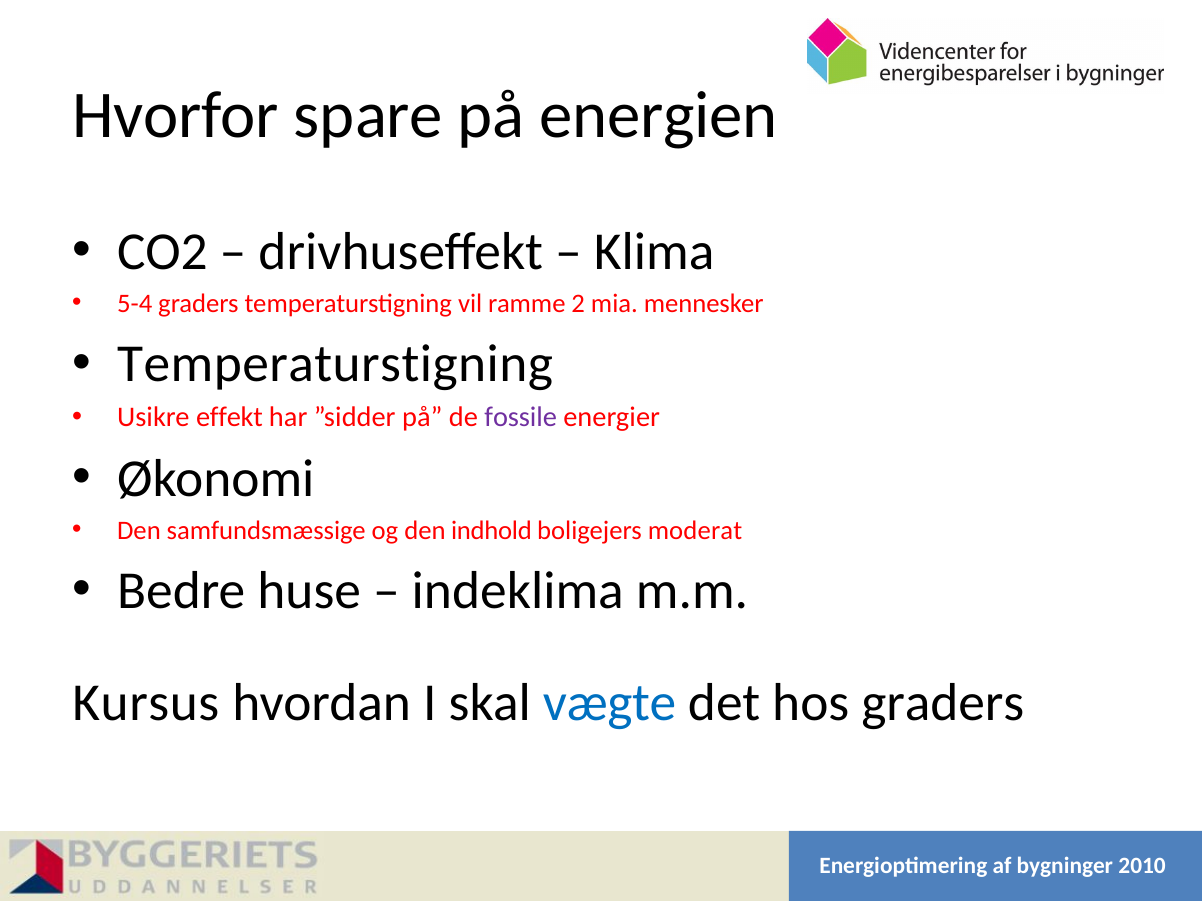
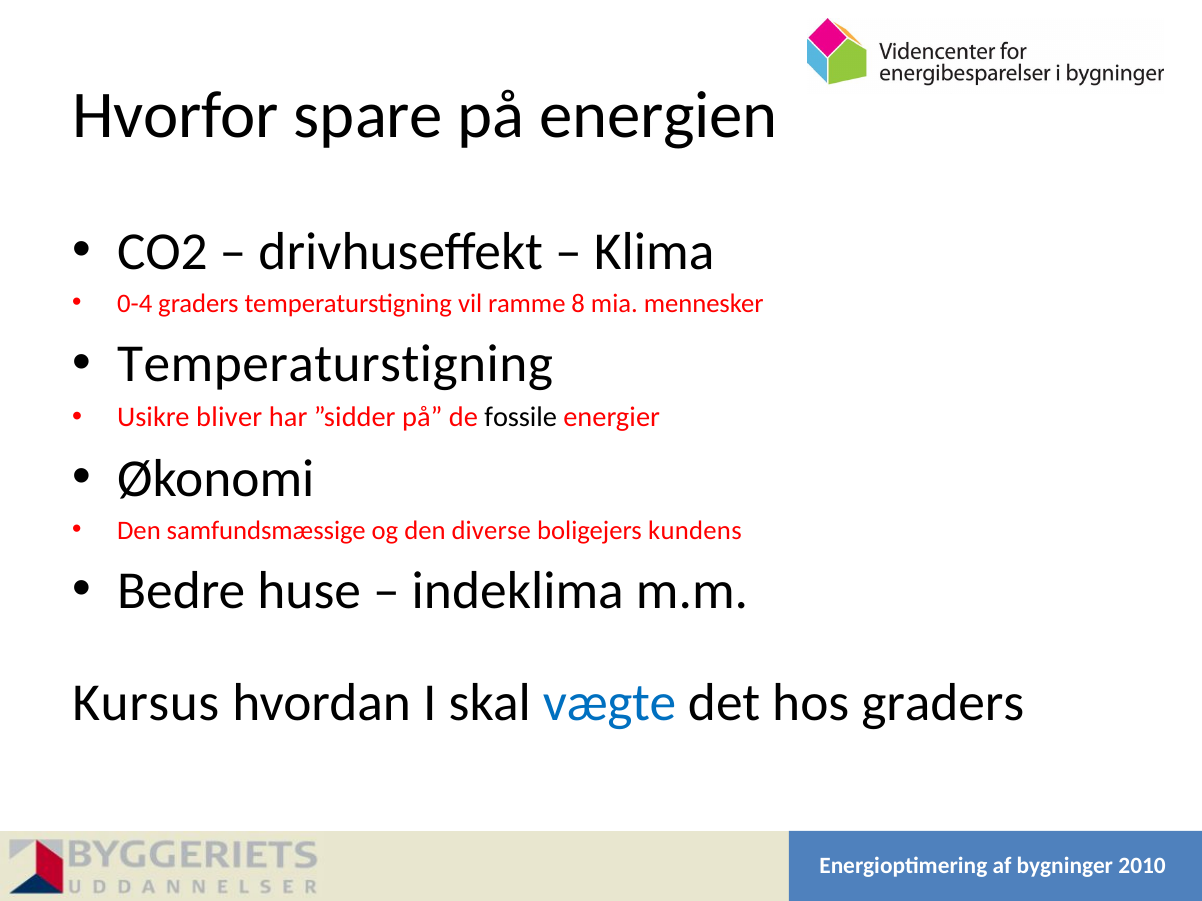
5-4: 5-4 -> 0-4
2: 2 -> 8
effekt: effekt -> bliver
fossile colour: purple -> black
indhold: indhold -> diverse
moderat: moderat -> kundens
